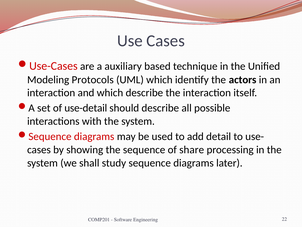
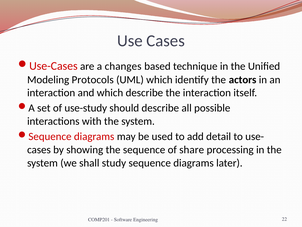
auxiliary: auxiliary -> changes
use-detail: use-detail -> use-study
